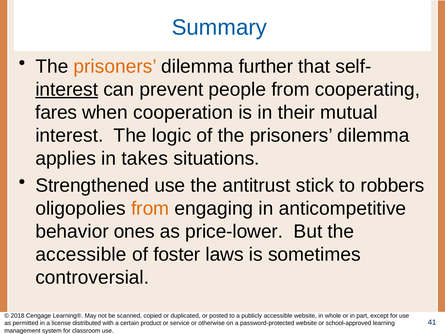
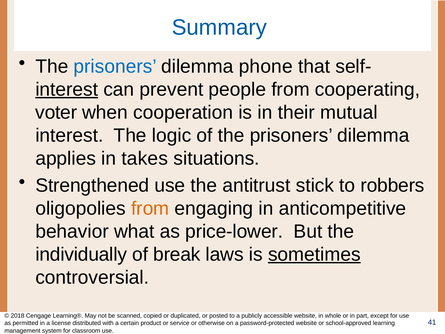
prisoners at (115, 66) colour: orange -> blue
further: further -> phone
fares: fares -> voter
ones: ones -> what
accessible at (81, 254): accessible -> individually
foster: foster -> break
sometimes underline: none -> present
